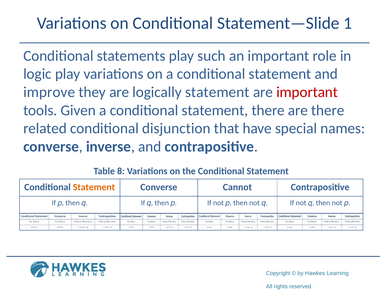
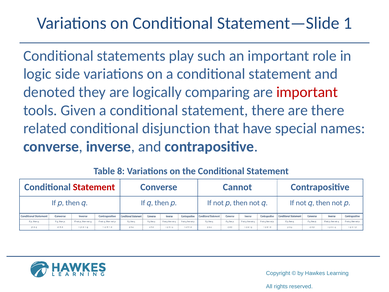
logic play: play -> side
improve: improve -> denoted
logically statement: statement -> comparing
Statement at (94, 187) colour: orange -> red
